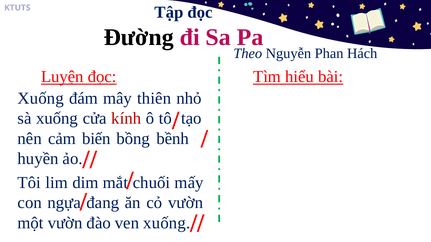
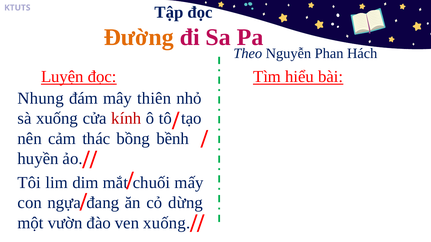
Đường colour: black -> orange
Xuống at (41, 99): Xuống -> Nhung
biến: biến -> thác
cỏ vườn: vườn -> dừng
